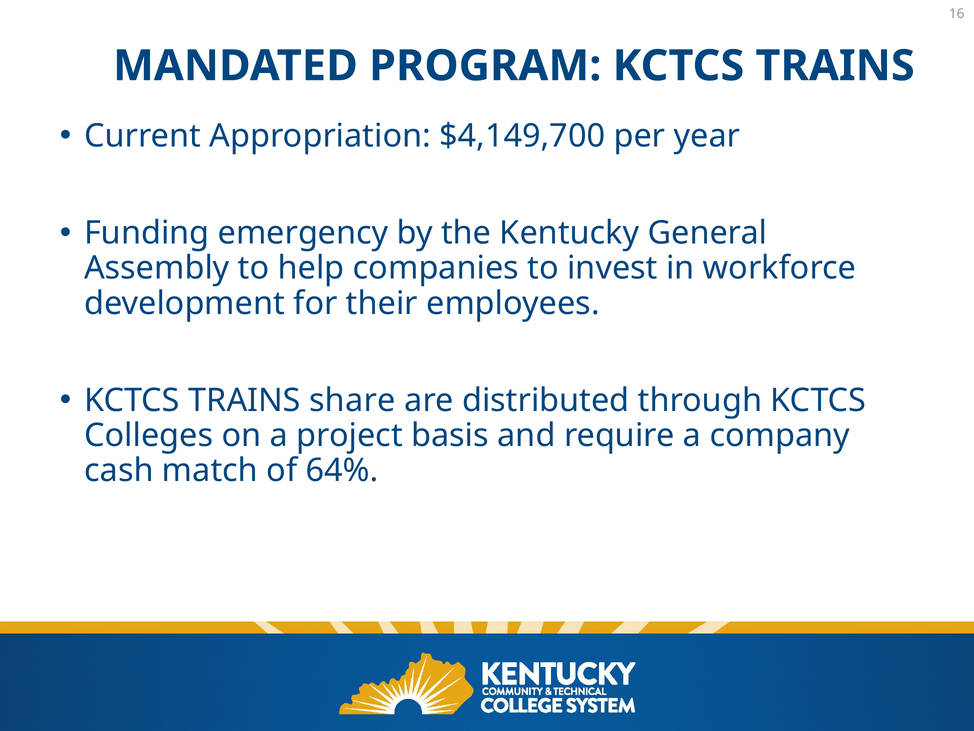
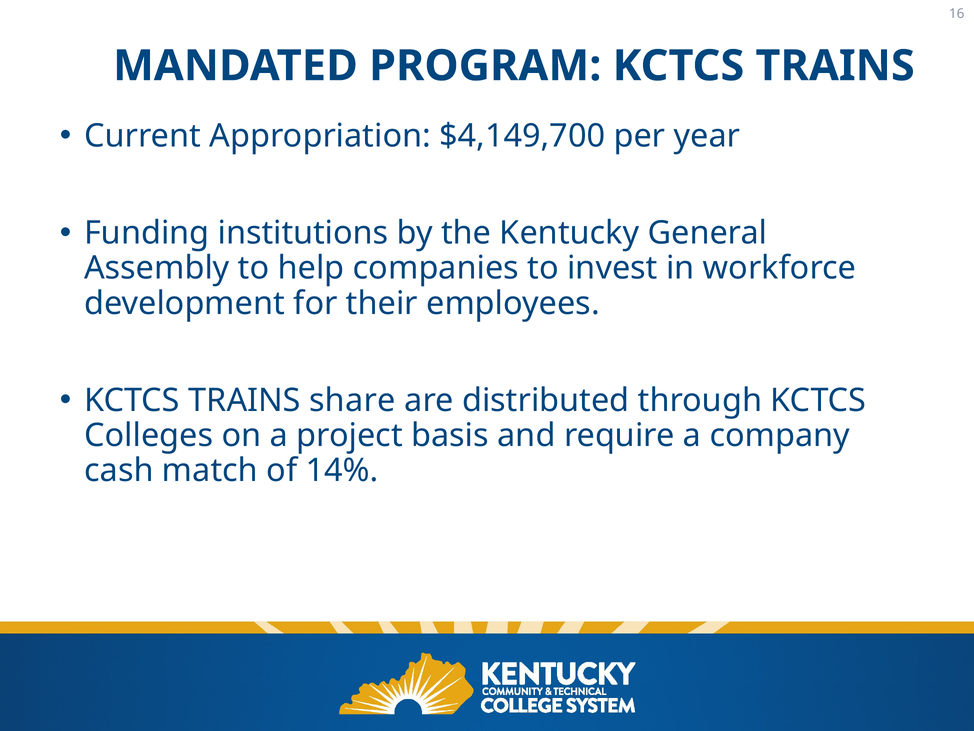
emergency: emergency -> institutions
64%: 64% -> 14%
